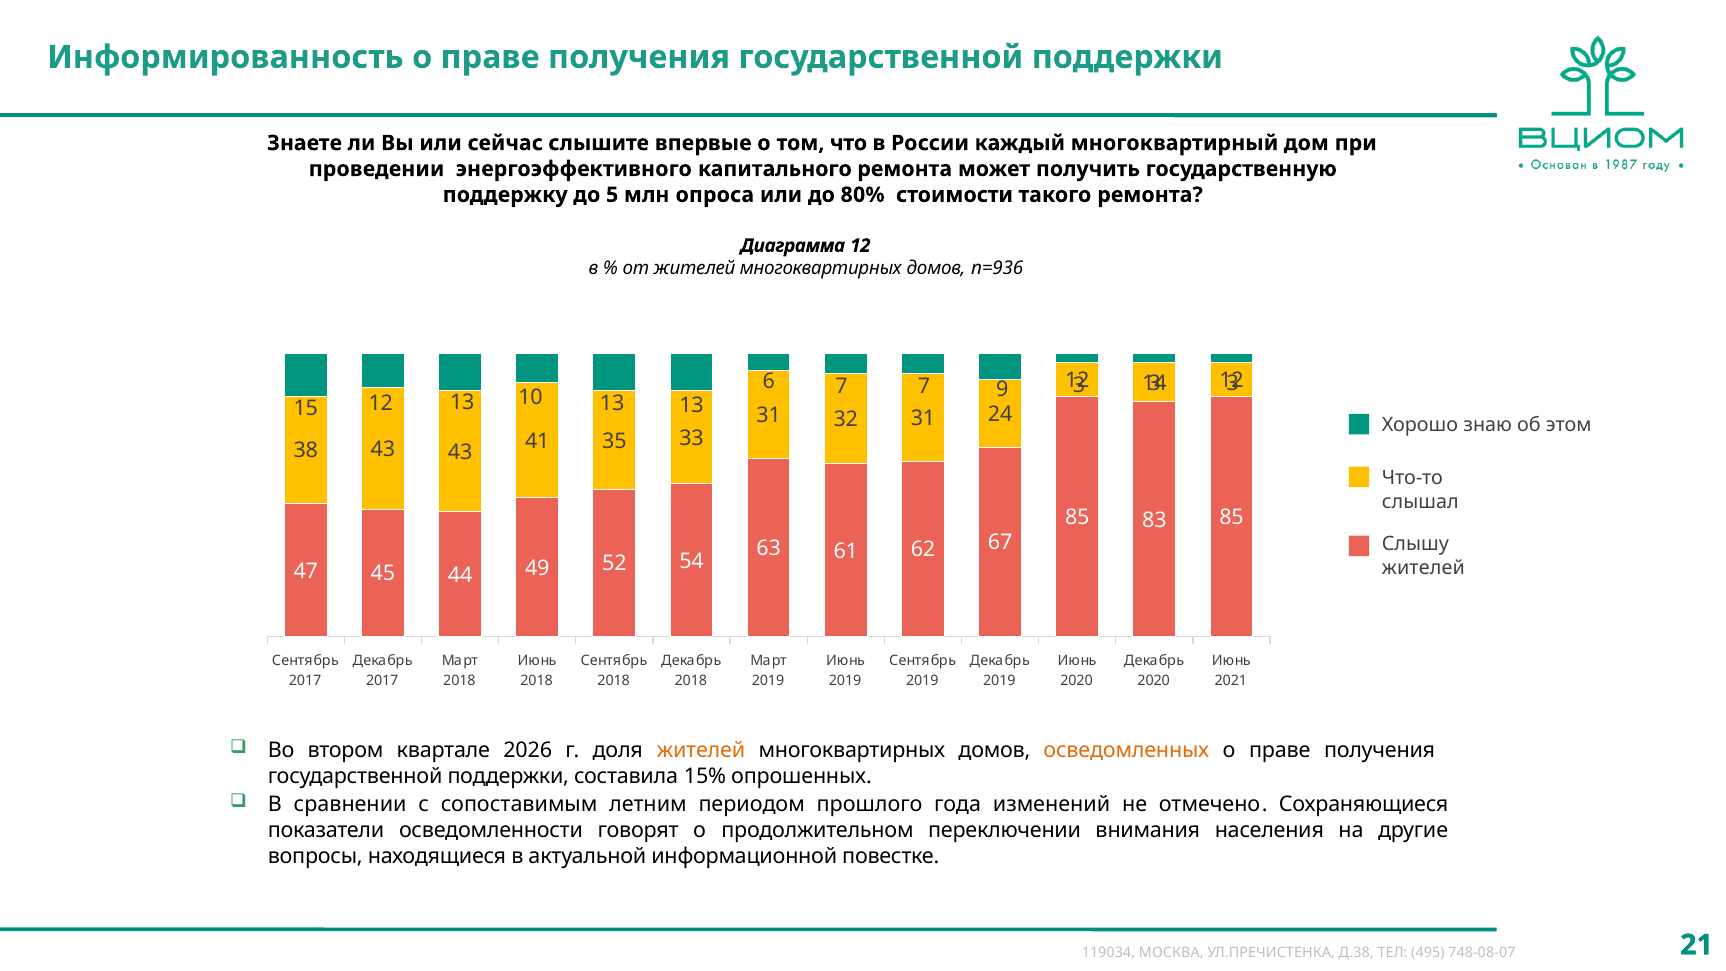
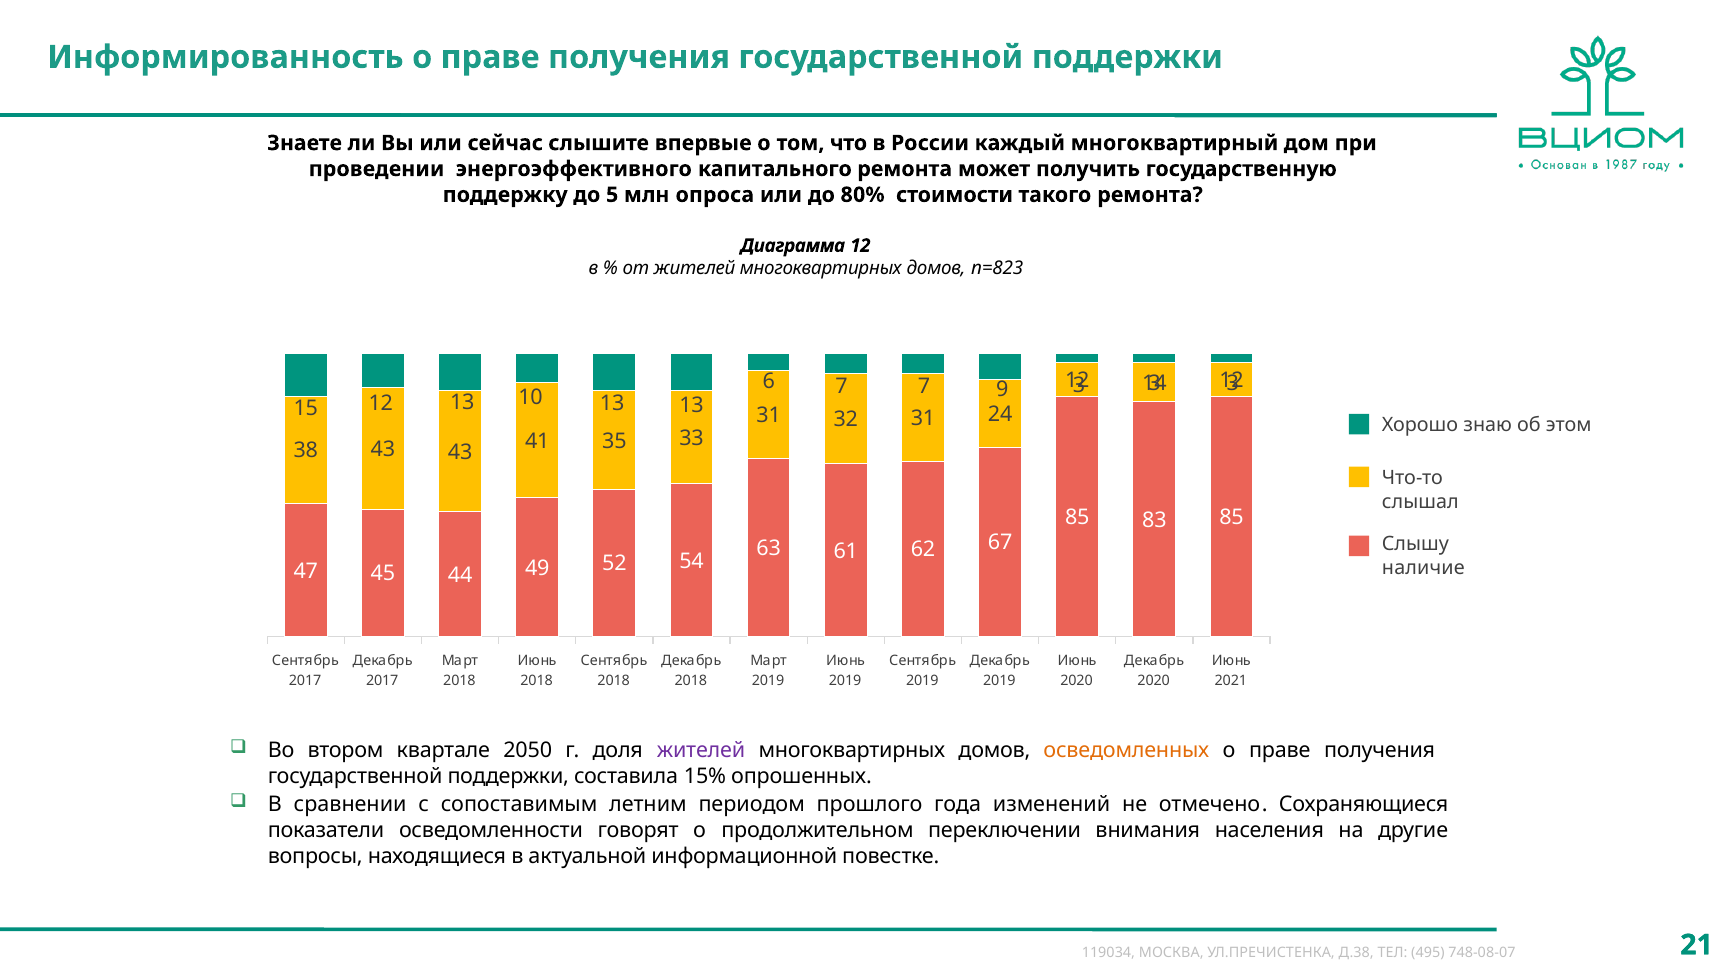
n=936: n=936 -> n=823
жителей at (1423, 568): жителей -> наличие
2026: 2026 -> 2050
жителей at (701, 750) colour: orange -> purple
